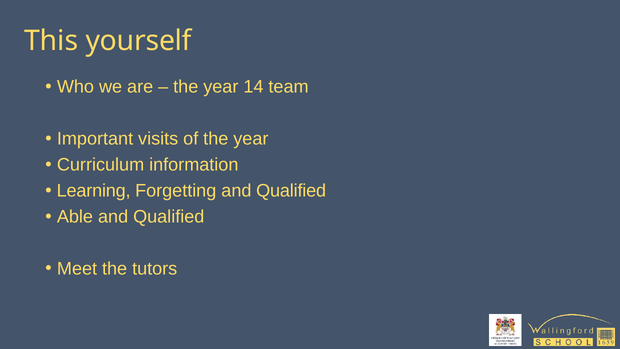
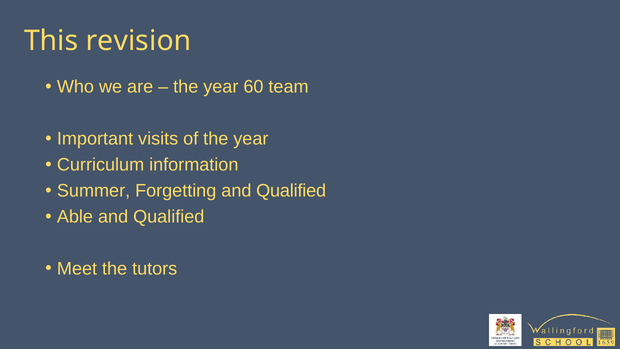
yourself: yourself -> revision
14: 14 -> 60
Learning: Learning -> Summer
